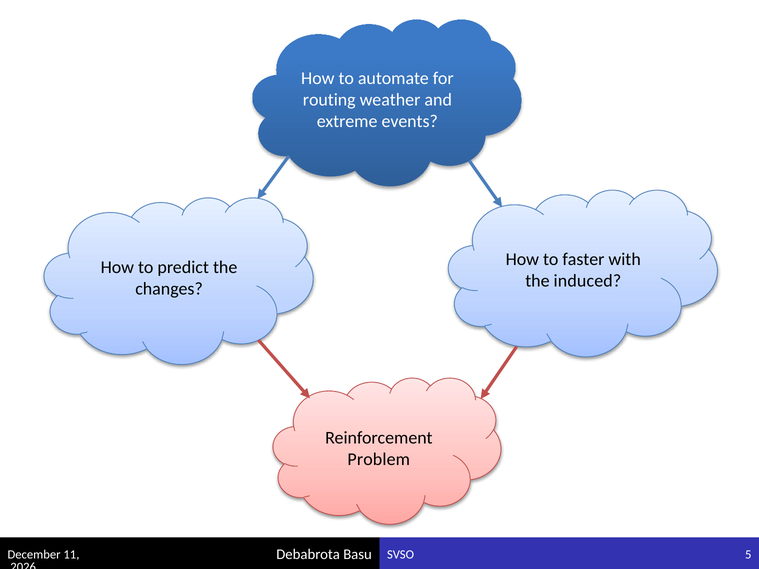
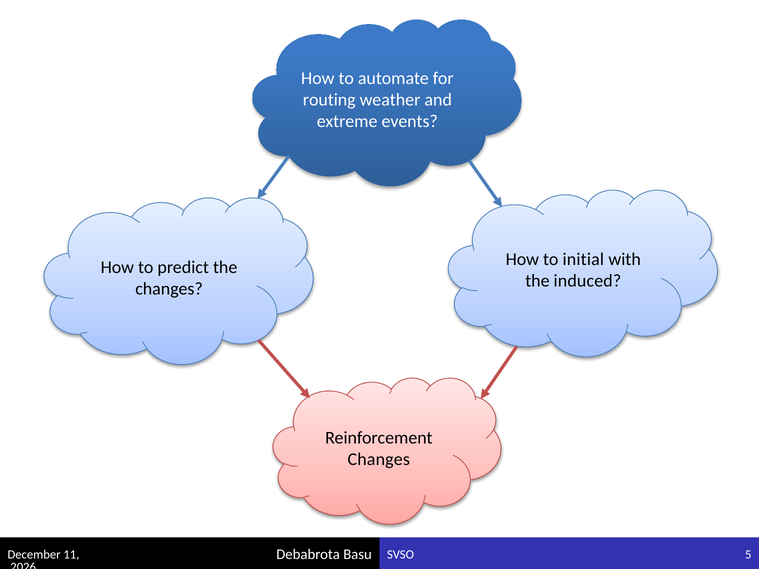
faster: faster -> initial
Problem at (379, 459): Problem -> Changes
